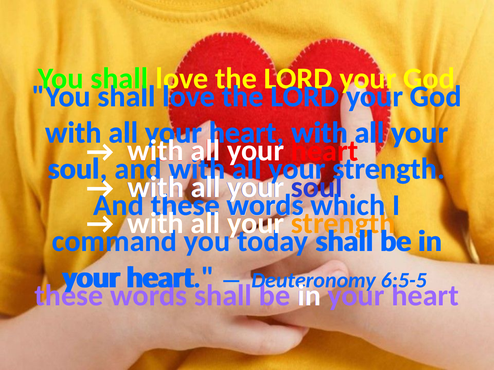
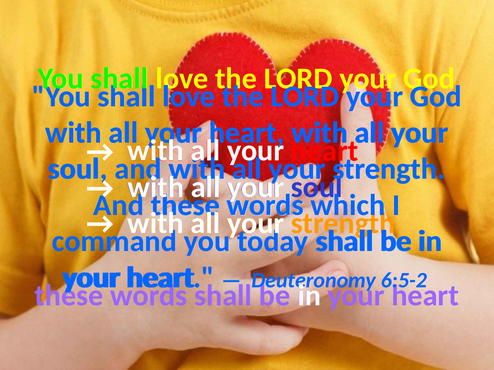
6:5-5: 6:5-5 -> 6:5-2
